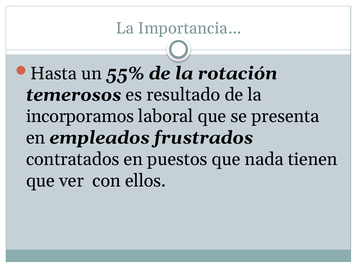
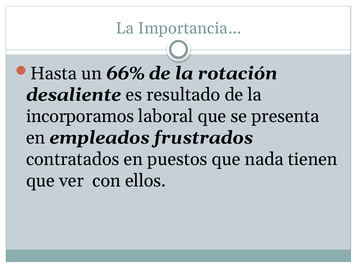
55%: 55% -> 66%
temerosos: temerosos -> desaliente
